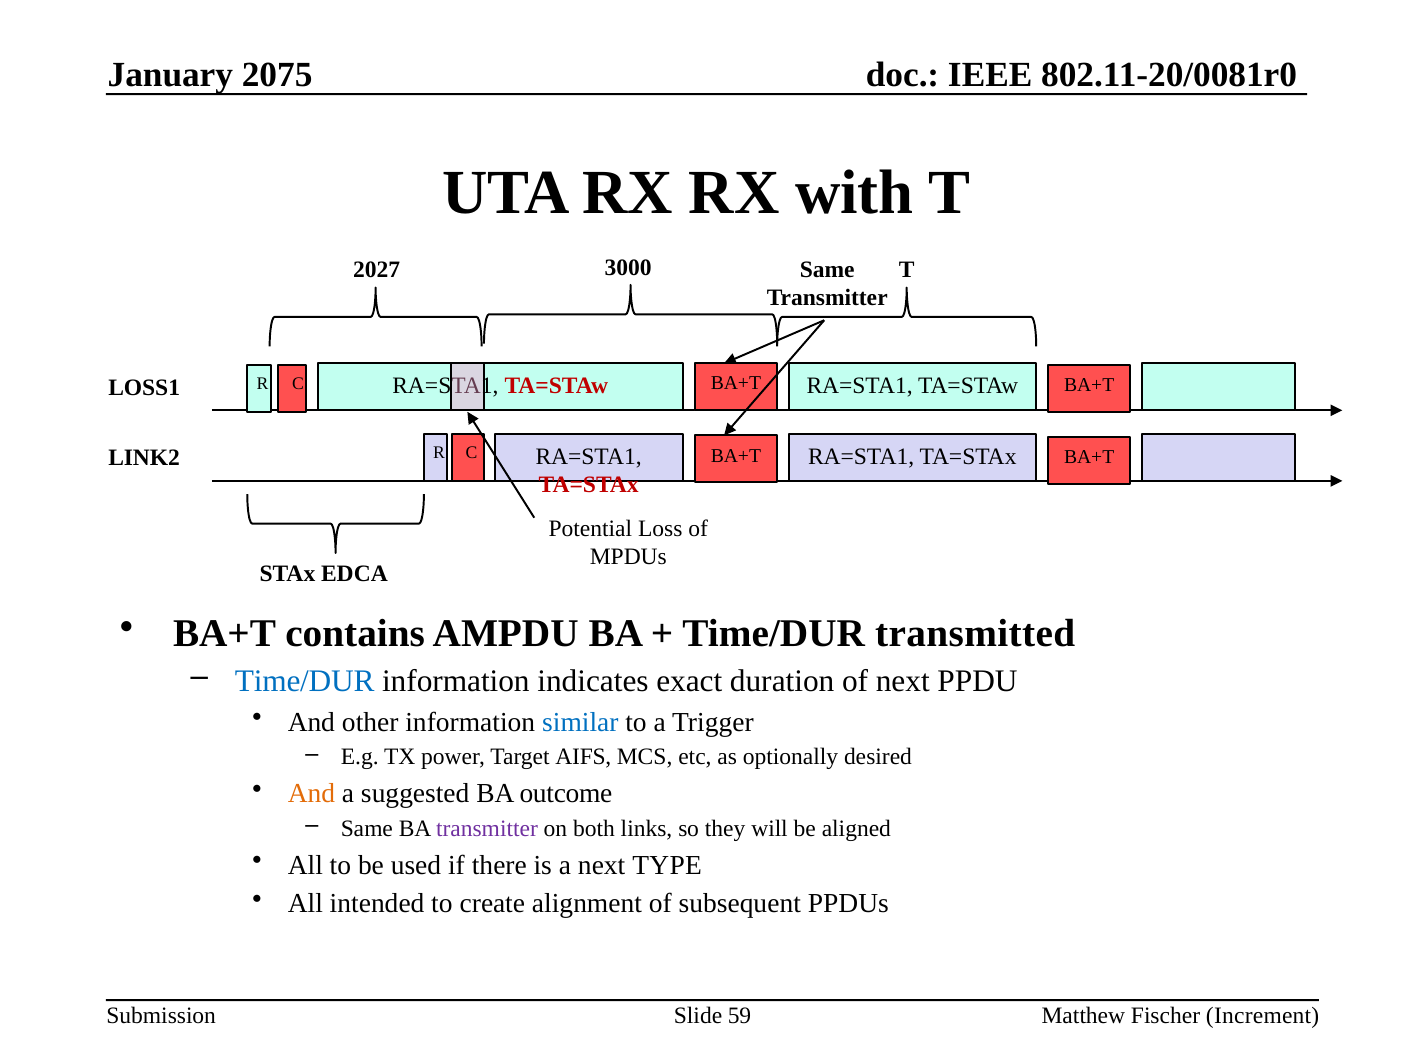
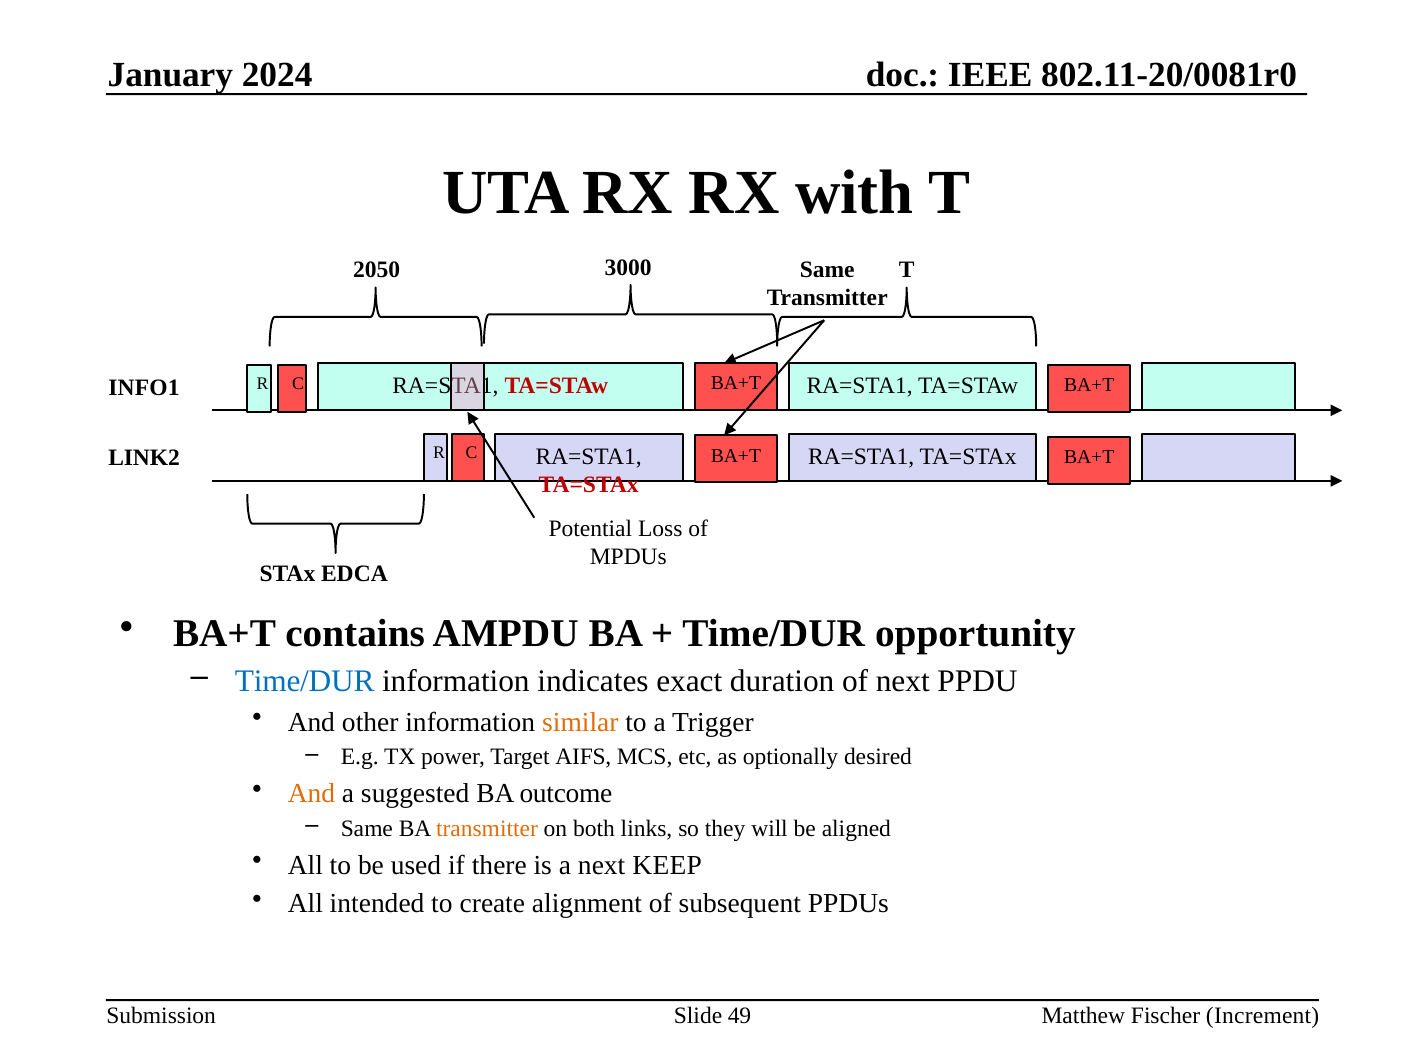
2075: 2075 -> 2024
2027: 2027 -> 2050
LOSS1: LOSS1 -> INFO1
transmitted: transmitted -> opportunity
similar colour: blue -> orange
transmitter at (487, 829) colour: purple -> orange
TYPE: TYPE -> KEEP
59: 59 -> 49
